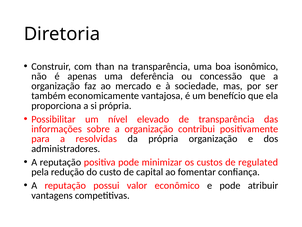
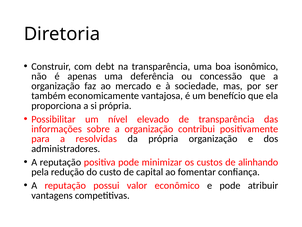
than: than -> debt
regulated: regulated -> alinhando
